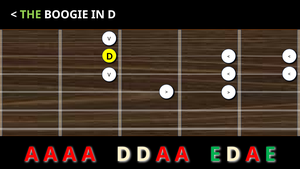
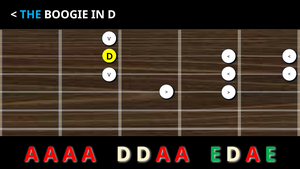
THE colour: light green -> light blue
